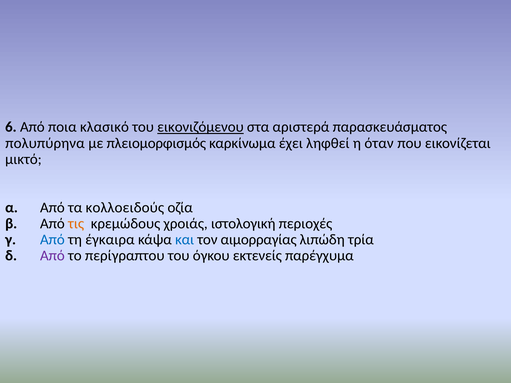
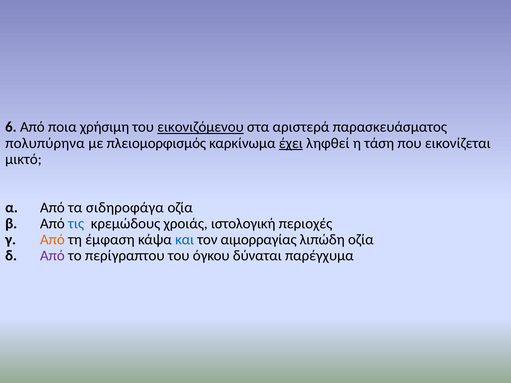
κλασικό: κλασικό -> χρήσιμη
έχει underline: none -> present
όταν: όταν -> τάση
κολλοειδούς: κολλοειδούς -> σιδηροφάγα
τις colour: orange -> blue
Από at (52, 240) colour: blue -> orange
έγκαιρα: έγκαιρα -> έμφαση
λιπώδη τρία: τρία -> οζία
εκτενείς: εκτενείς -> δύναται
